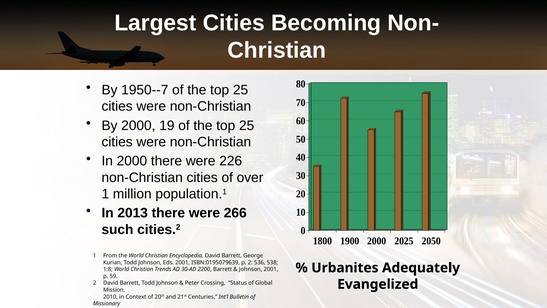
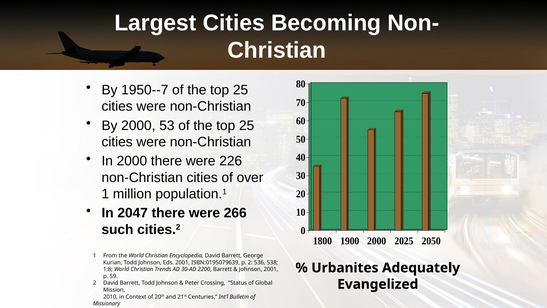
19: 19 -> 53
2013: 2013 -> 2047
